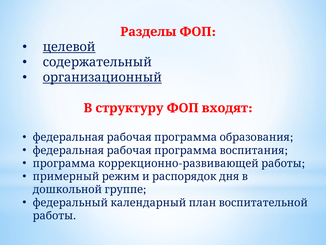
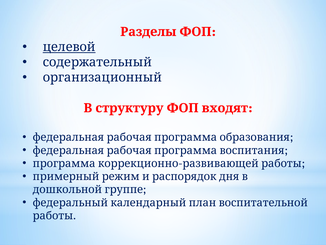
организационный underline: present -> none
